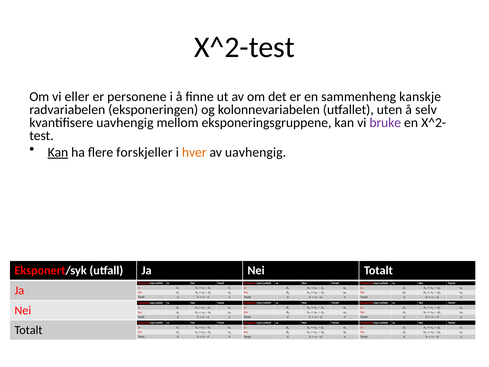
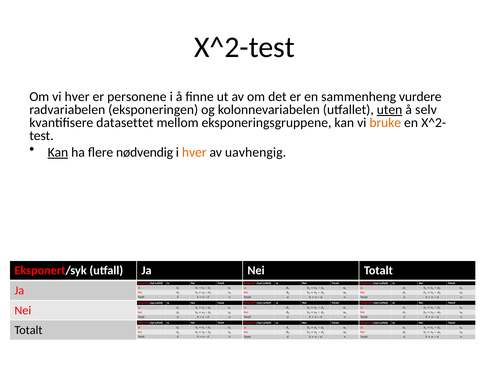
vi eller: eller -> hver
kanskje: kanskje -> vurdere
uten underline: none -> present
kvantifisere uavhengig: uavhengig -> datasettet
bruke colour: purple -> orange
forskjeller: forskjeller -> nødvendig
